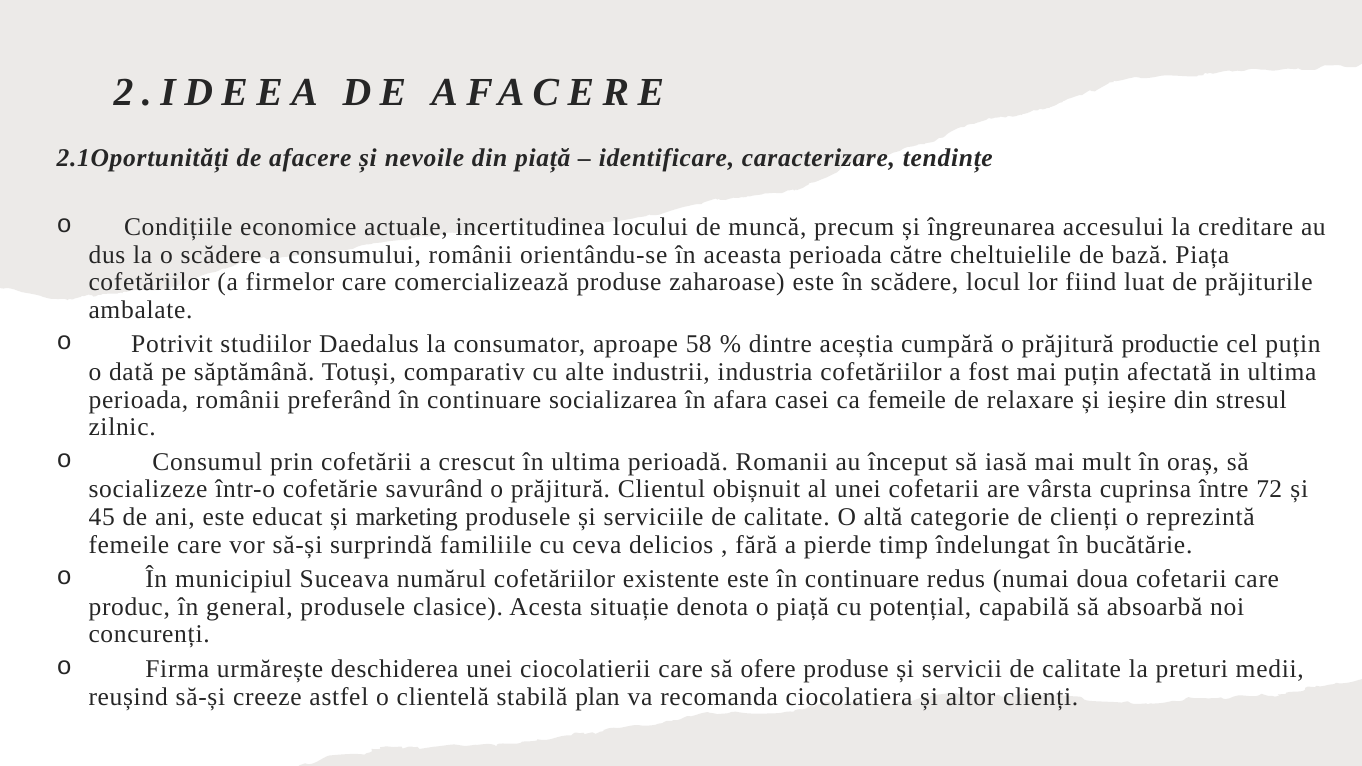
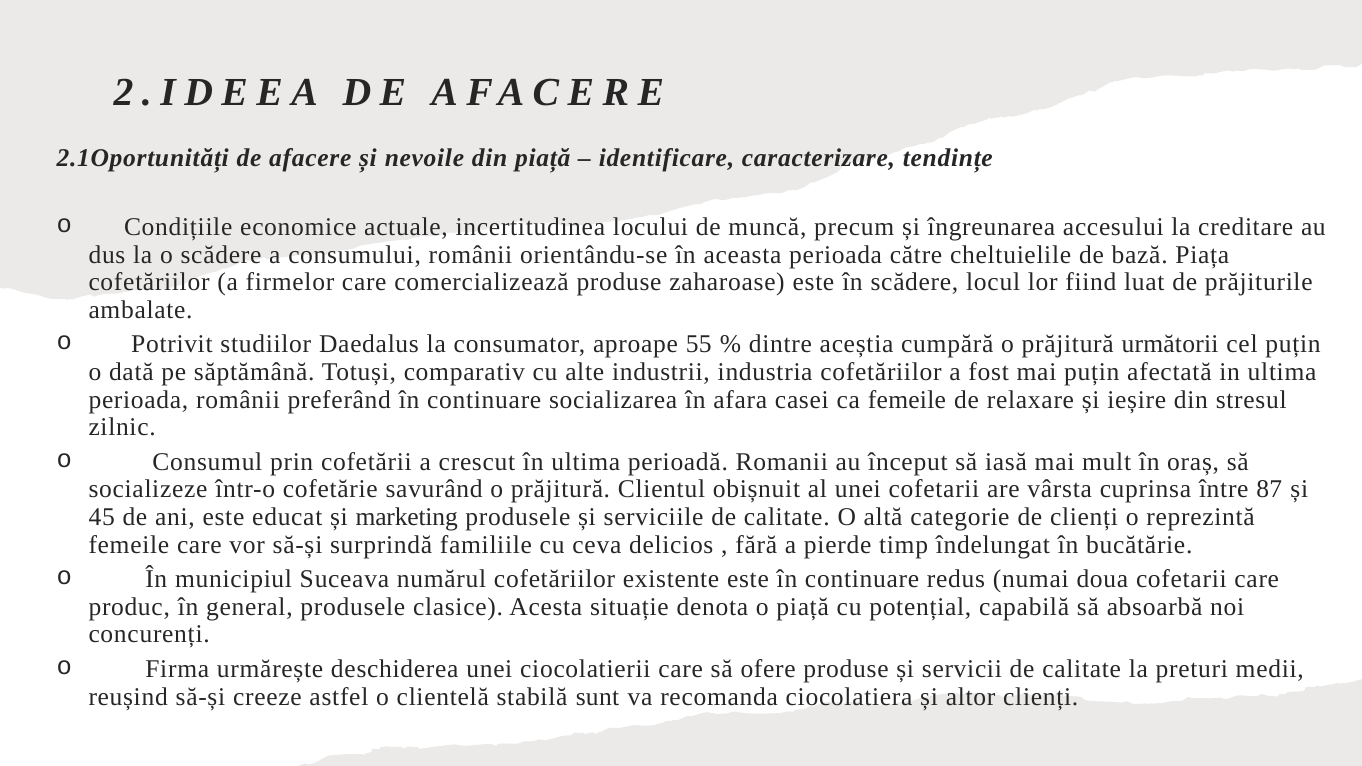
58: 58 -> 55
productie: productie -> următorii
72: 72 -> 87
plan: plan -> sunt
